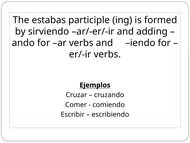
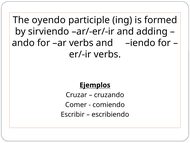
estabas: estabas -> oyendo
